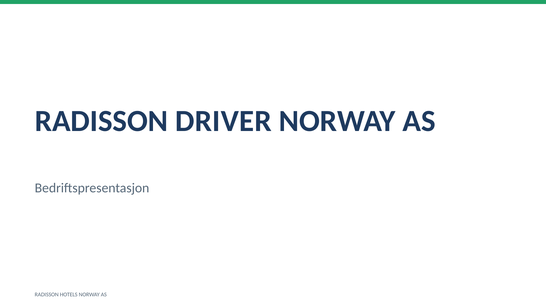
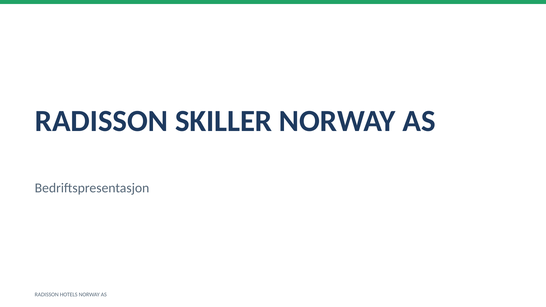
DRIVER: DRIVER -> SKILLER
